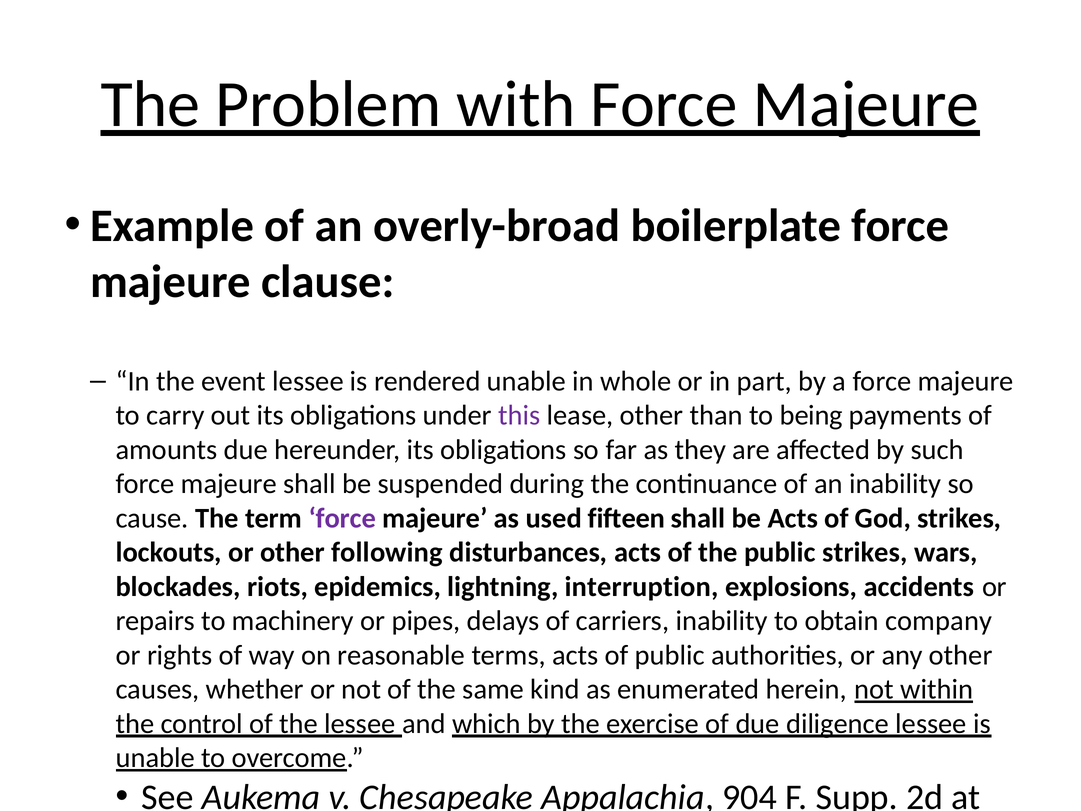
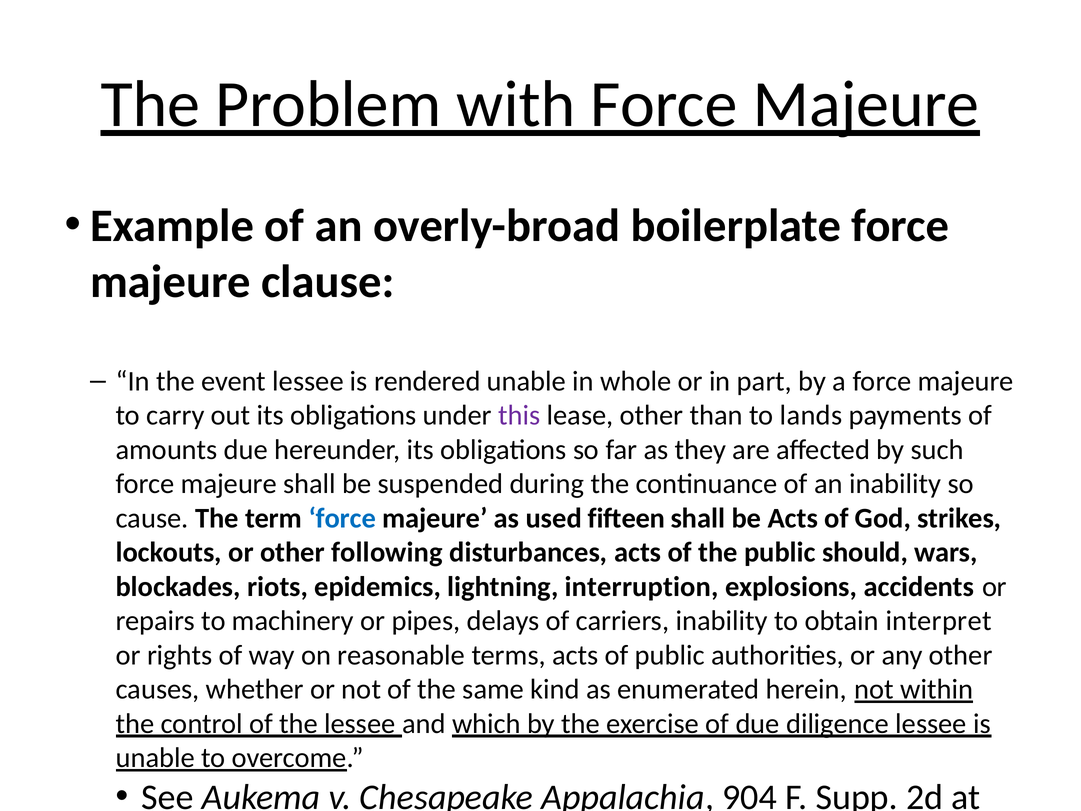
being: being -> lands
force at (342, 518) colour: purple -> blue
public strikes: strikes -> should
company: company -> interpret
